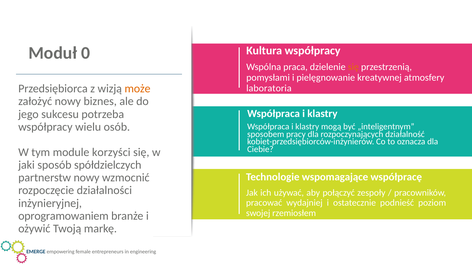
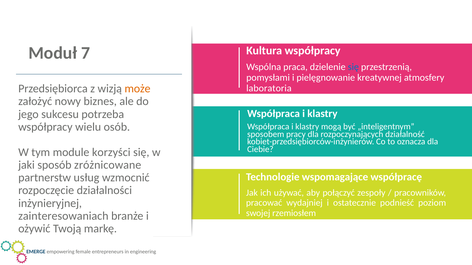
0: 0 -> 7
się at (353, 67) colour: orange -> blue
spółdzielczych: spółdzielczych -> zróżnicowane
partnerstw nowy: nowy -> usług
oprogramowaniem: oprogramowaniem -> zainteresowaniach
